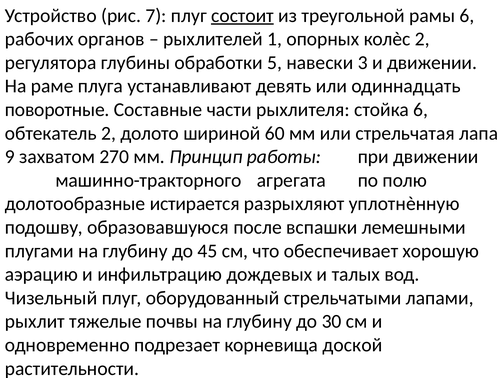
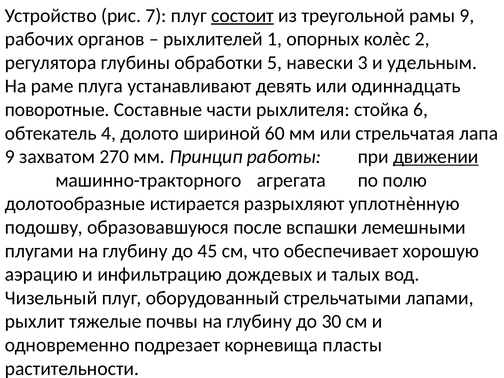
рамы 6: 6 -> 9
и движении: движении -> удельным
обтекатель 2: 2 -> 4
движении at (436, 157) underline: none -> present
доской: доской -> пласты
